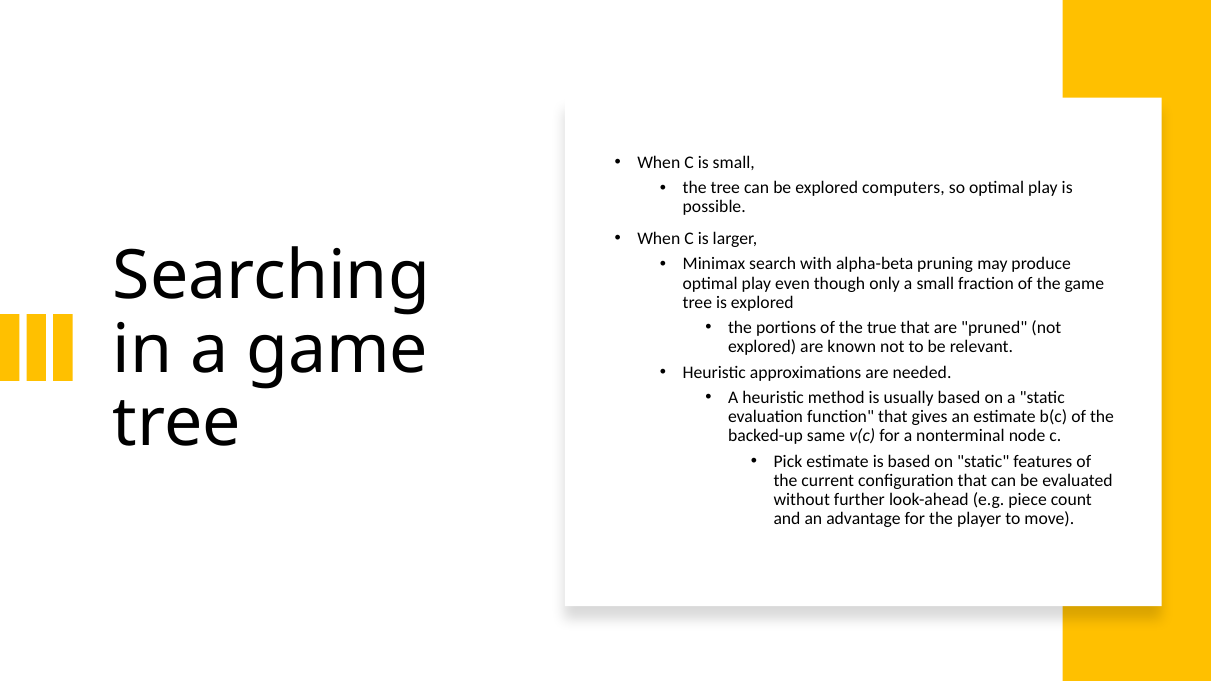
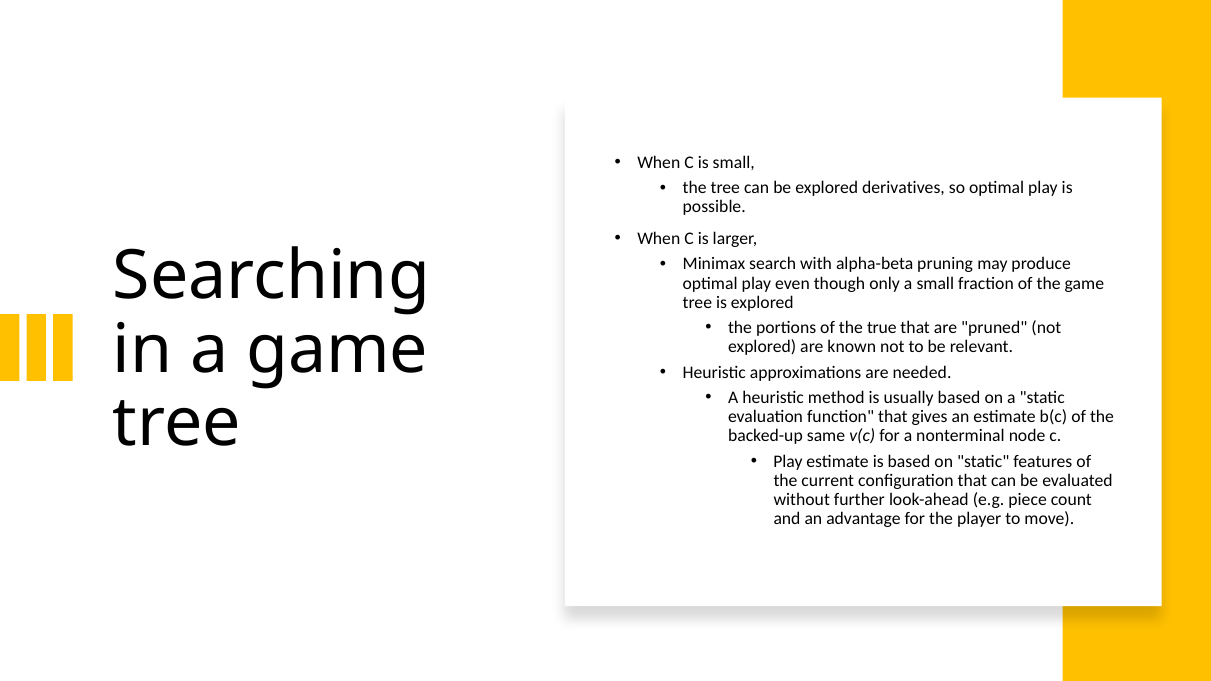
computers: computers -> derivatives
Pick at (788, 462): Pick -> Play
